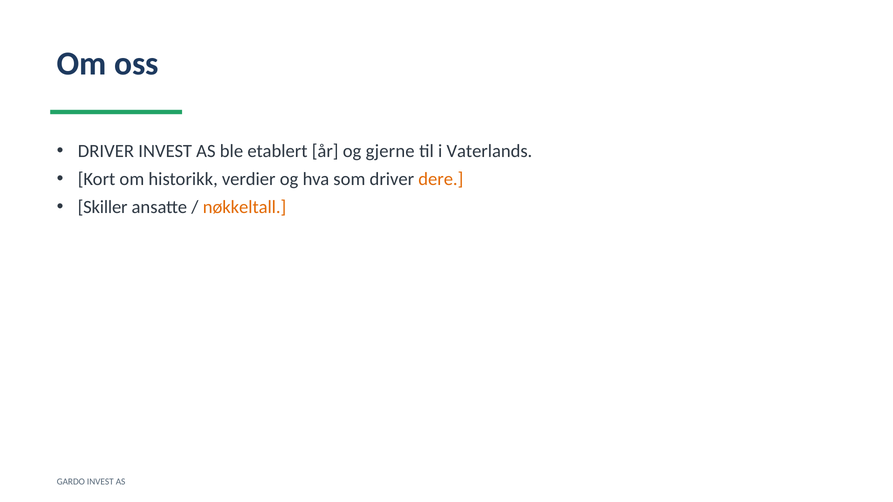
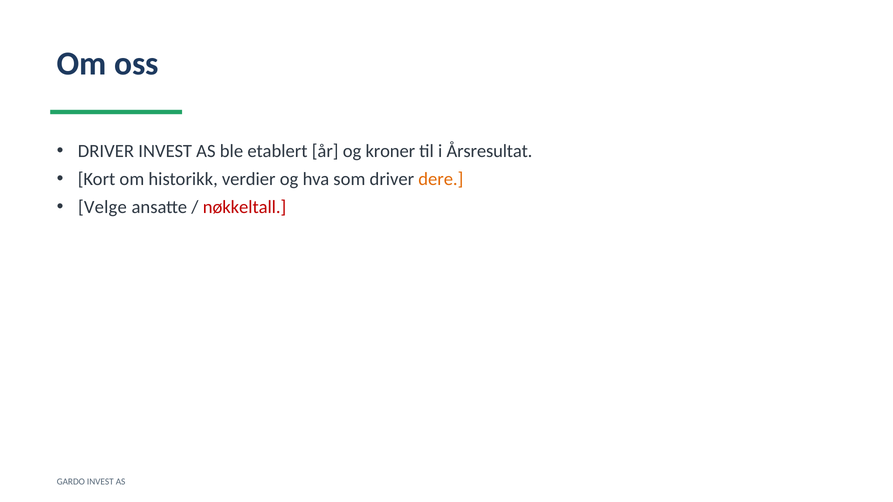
gjerne: gjerne -> kroner
Vaterlands: Vaterlands -> Årsresultat
Skiller: Skiller -> Velge
nøkkeltall colour: orange -> red
